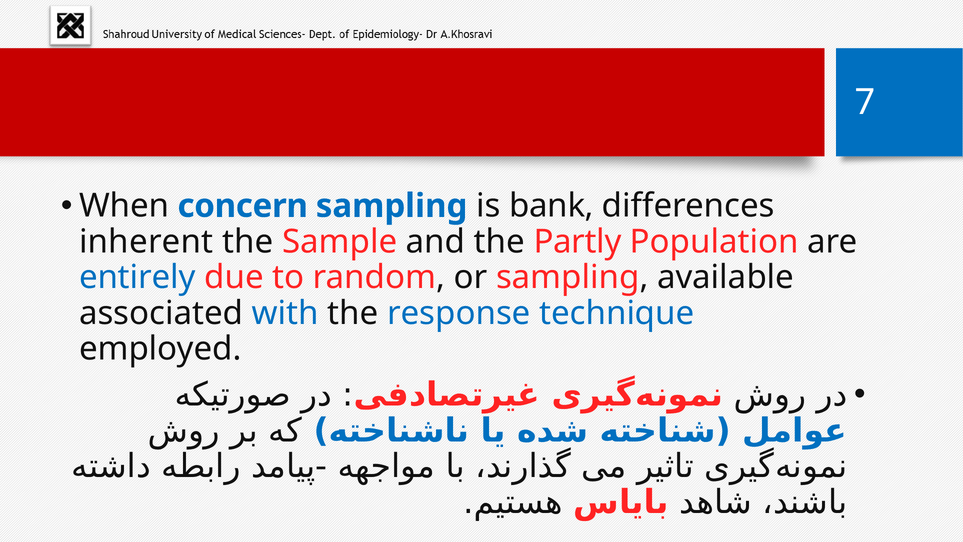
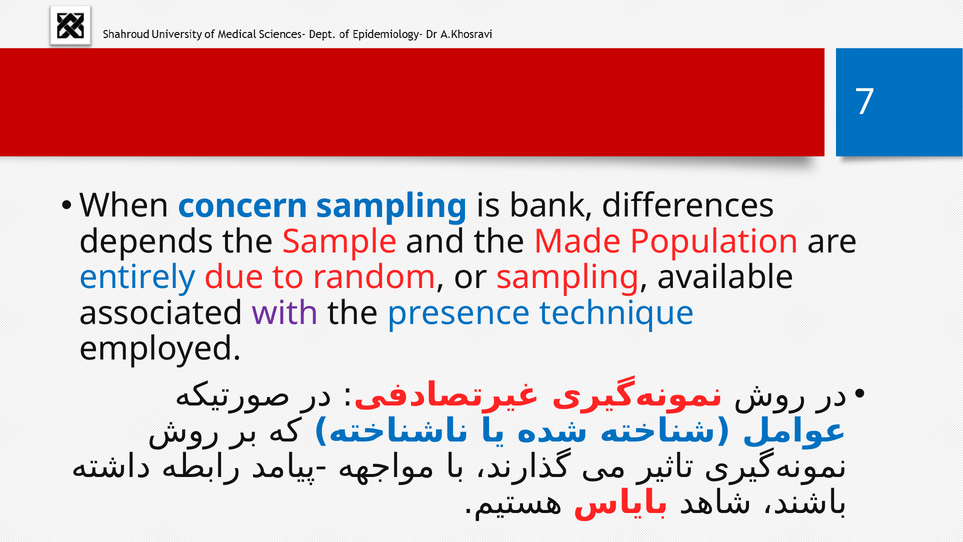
inherent: inherent -> depends
Partly: Partly -> Made
with colour: blue -> purple
response: response -> presence
